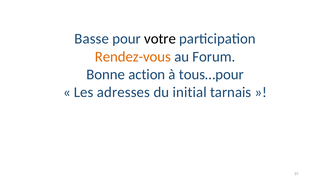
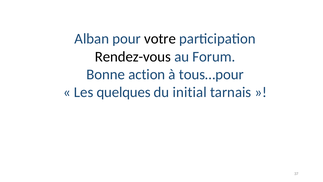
Basse: Basse -> Alban
Rendez-vous colour: orange -> black
adresses: adresses -> quelques
